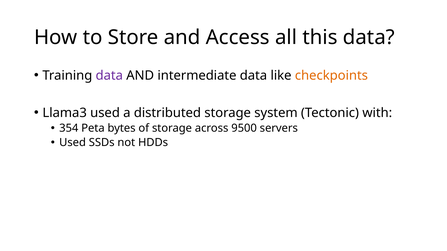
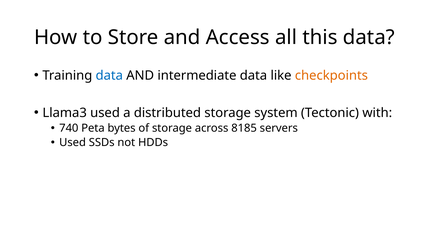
data at (109, 76) colour: purple -> blue
354: 354 -> 740
9500: 9500 -> 8185
